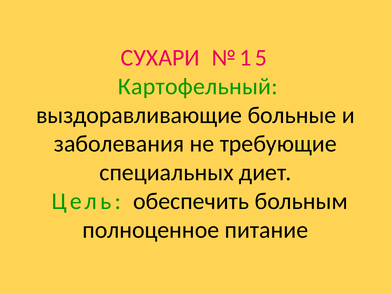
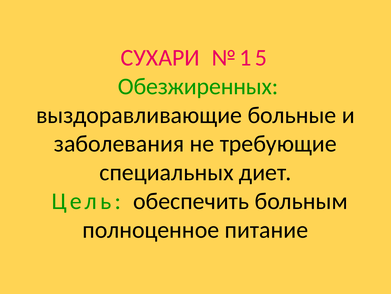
Картофельный: Картофельный -> Обезжиренных
